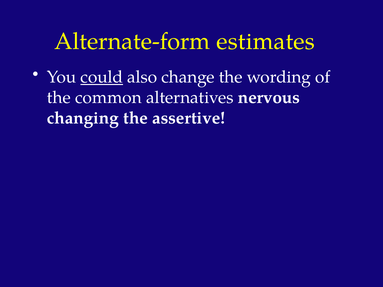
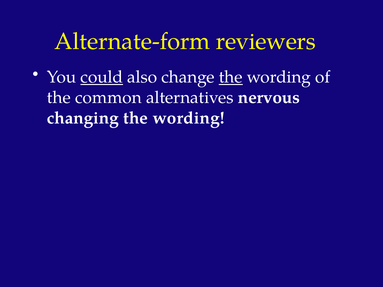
estimates: estimates -> reviewers
the at (231, 77) underline: none -> present
changing the assertive: assertive -> wording
